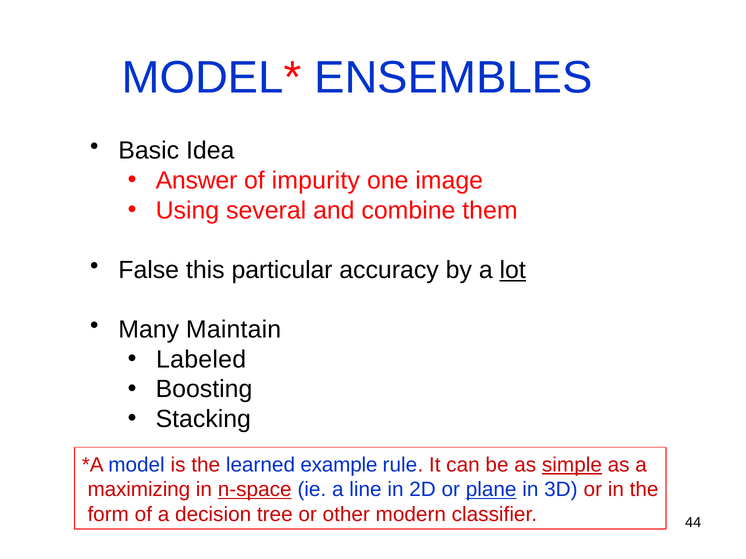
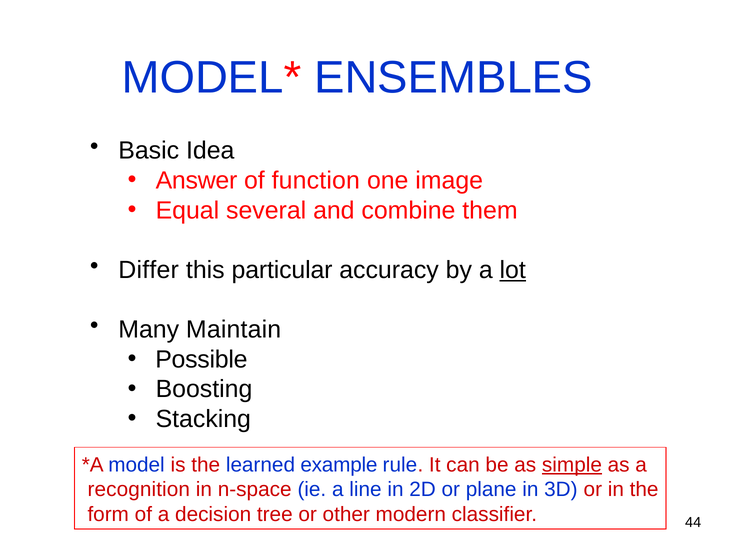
impurity: impurity -> function
Using: Using -> Equal
False: False -> Differ
Labeled: Labeled -> Possible
maximizing: maximizing -> recognition
n-space underline: present -> none
plane underline: present -> none
